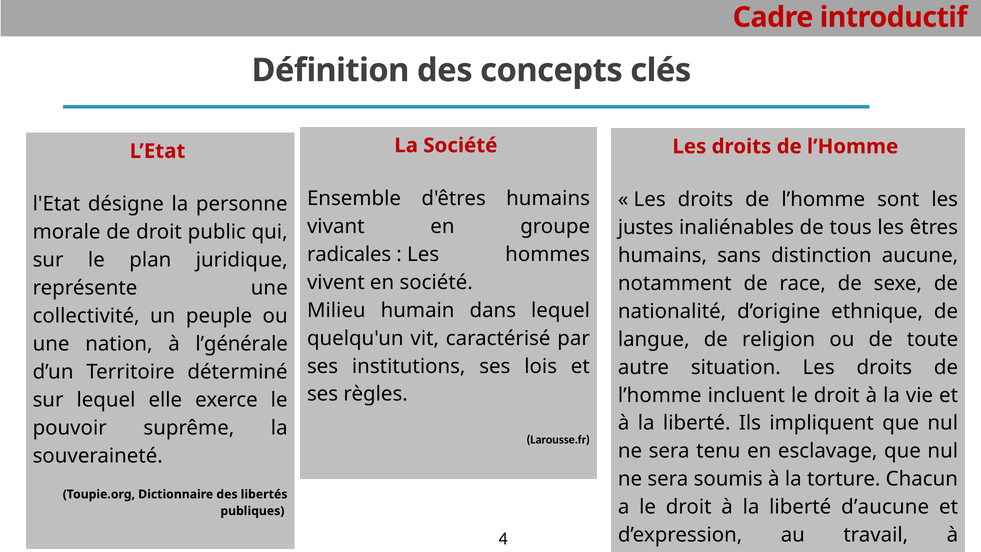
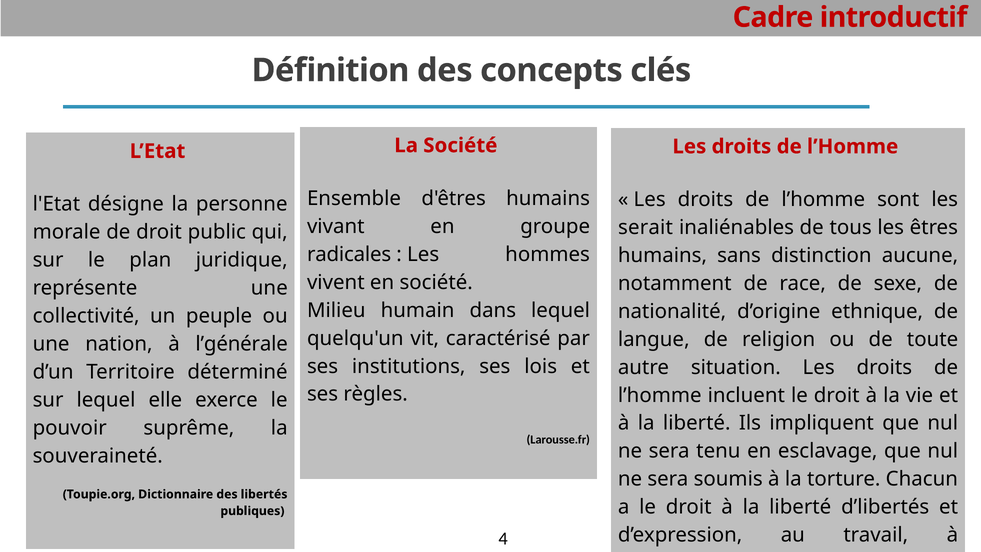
justes: justes -> serait
d’aucune: d’aucune -> d’libertés
